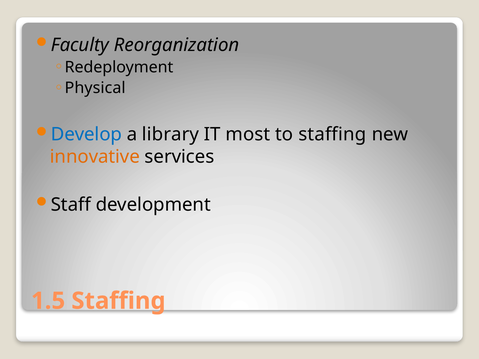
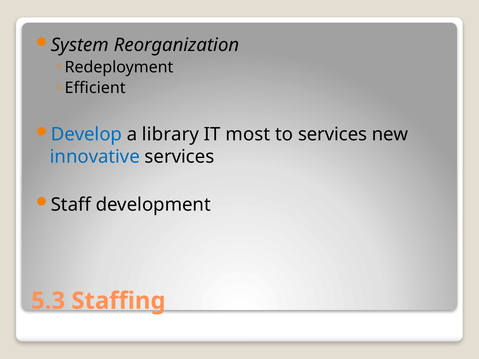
Faculty: Faculty -> System
Physical: Physical -> Efficient
to staffing: staffing -> services
innovative colour: orange -> blue
1.5: 1.5 -> 5.3
